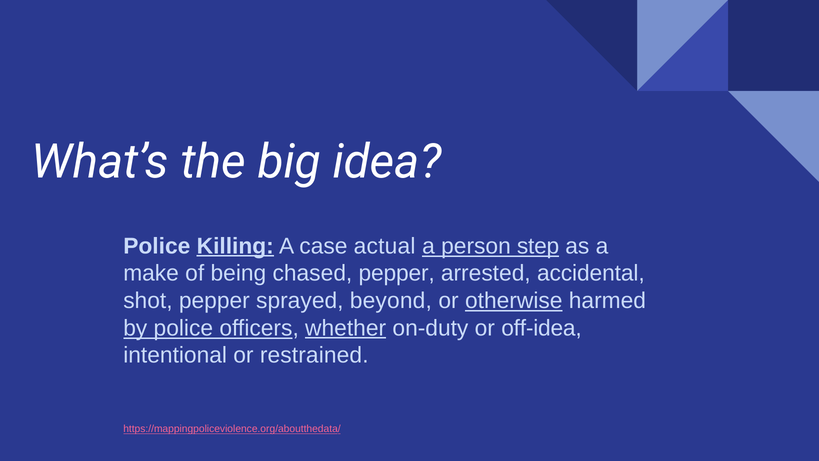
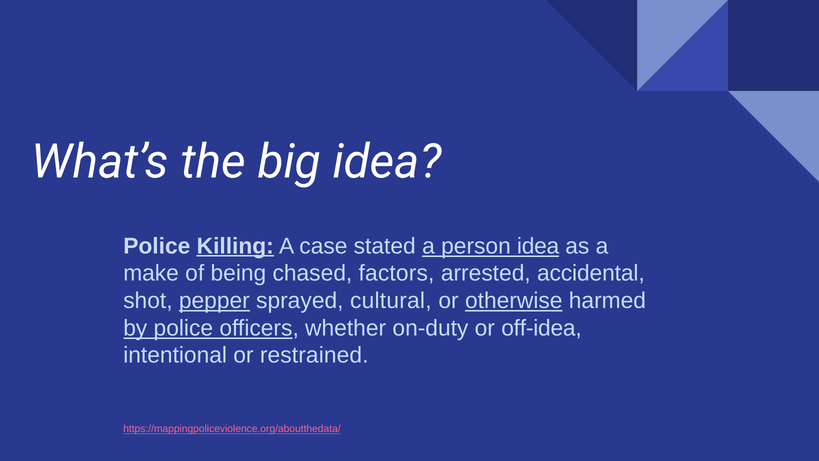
actual: actual -> stated
person step: step -> idea
chased pepper: pepper -> factors
pepper at (214, 301) underline: none -> present
beyond: beyond -> cultural
whether underline: present -> none
